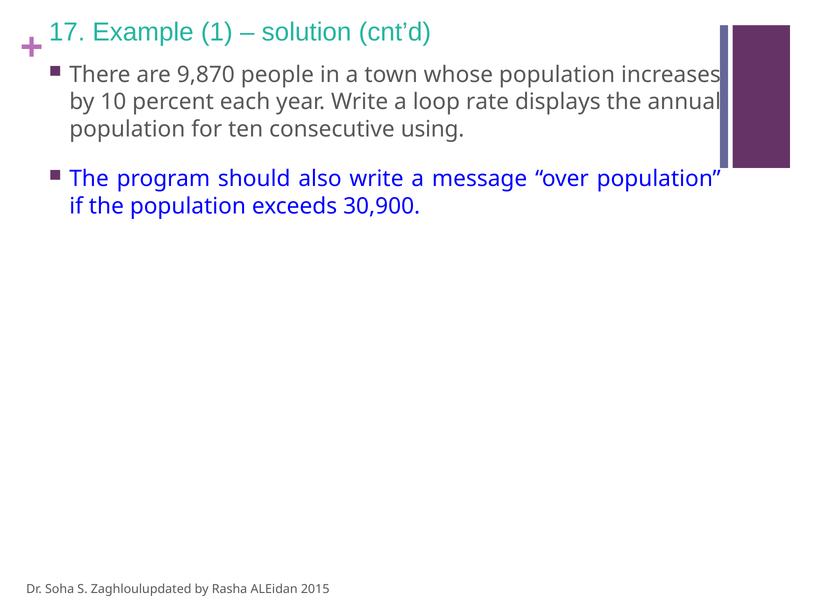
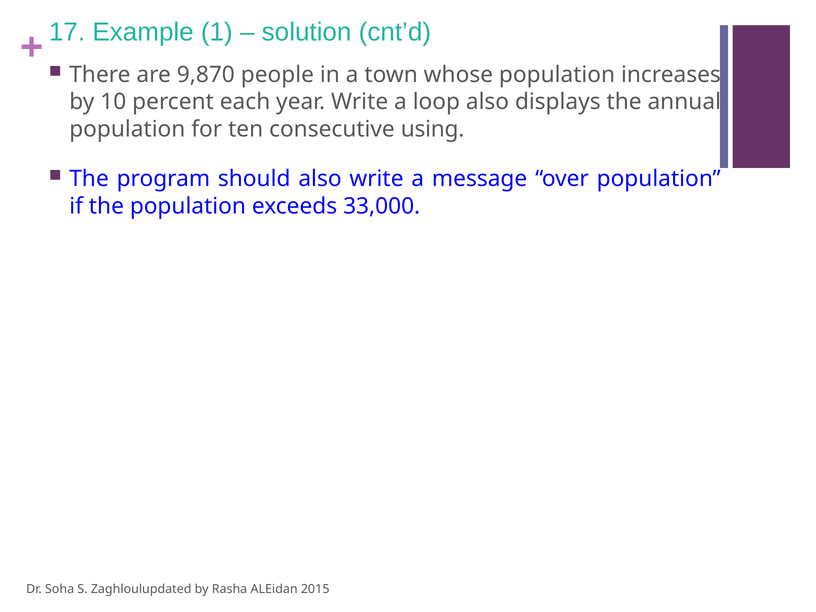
loop rate: rate -> also
30,900: 30,900 -> 33,000
